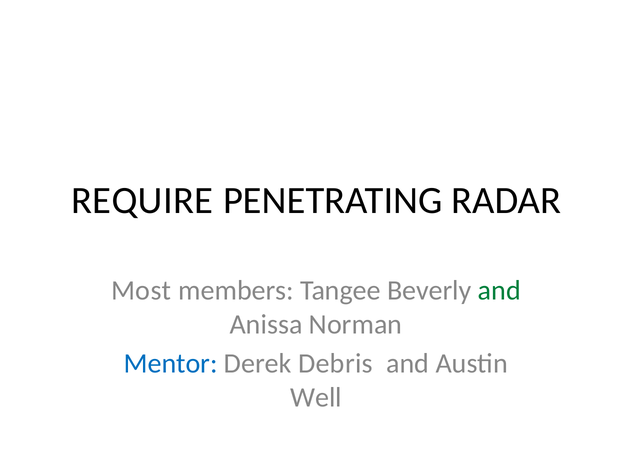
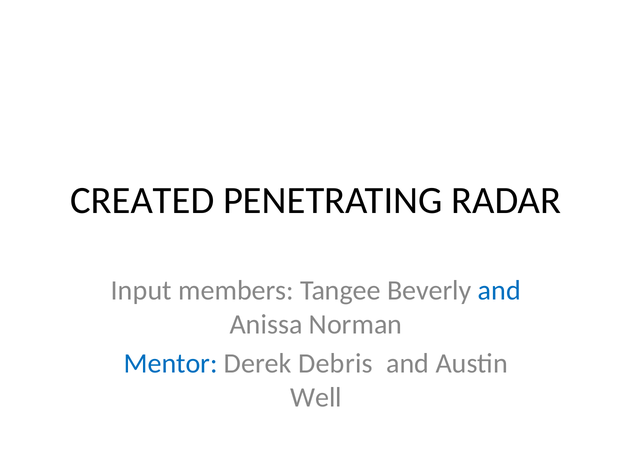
REQUIRE: REQUIRE -> CREATED
Most: Most -> Input
and at (499, 291) colour: green -> blue
